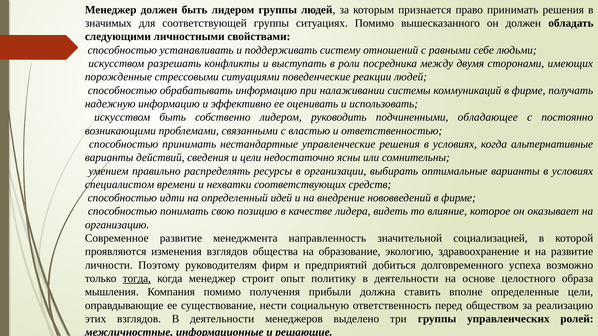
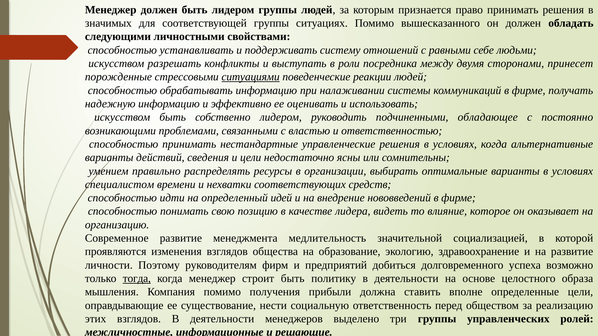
имеющих: имеющих -> принесет
ситуациями underline: none -> present
направленность: направленность -> медлительность
строит опыт: опыт -> быть
